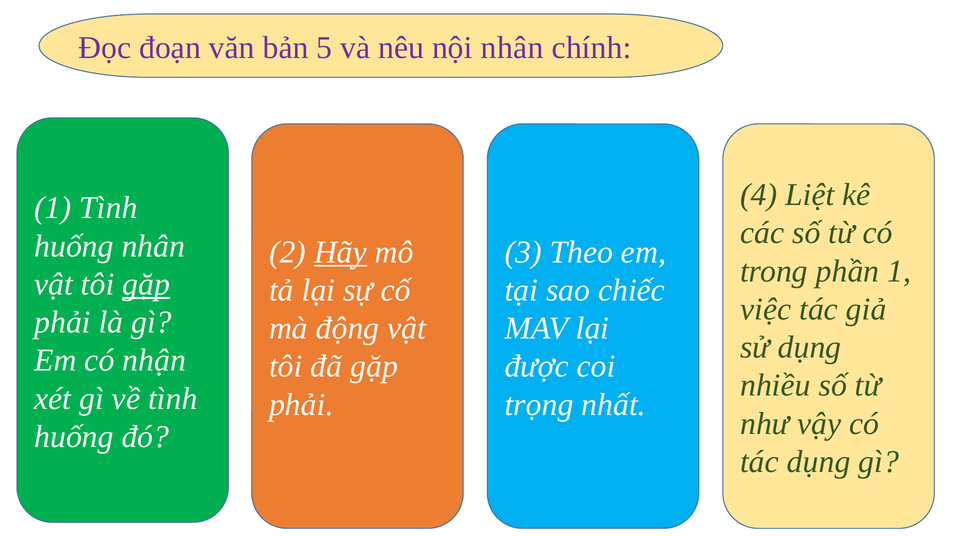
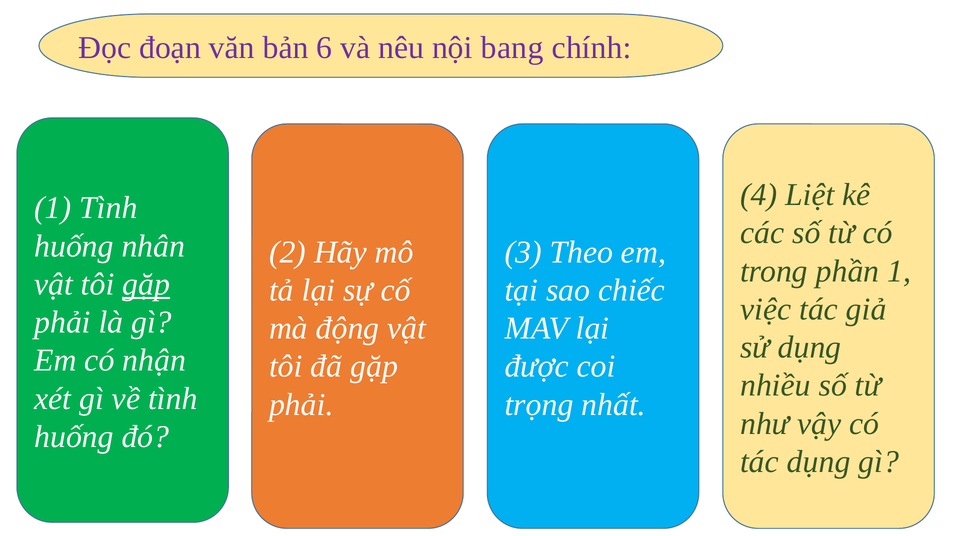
5: 5 -> 6
nội nhân: nhân -> bang
Hãy underline: present -> none
